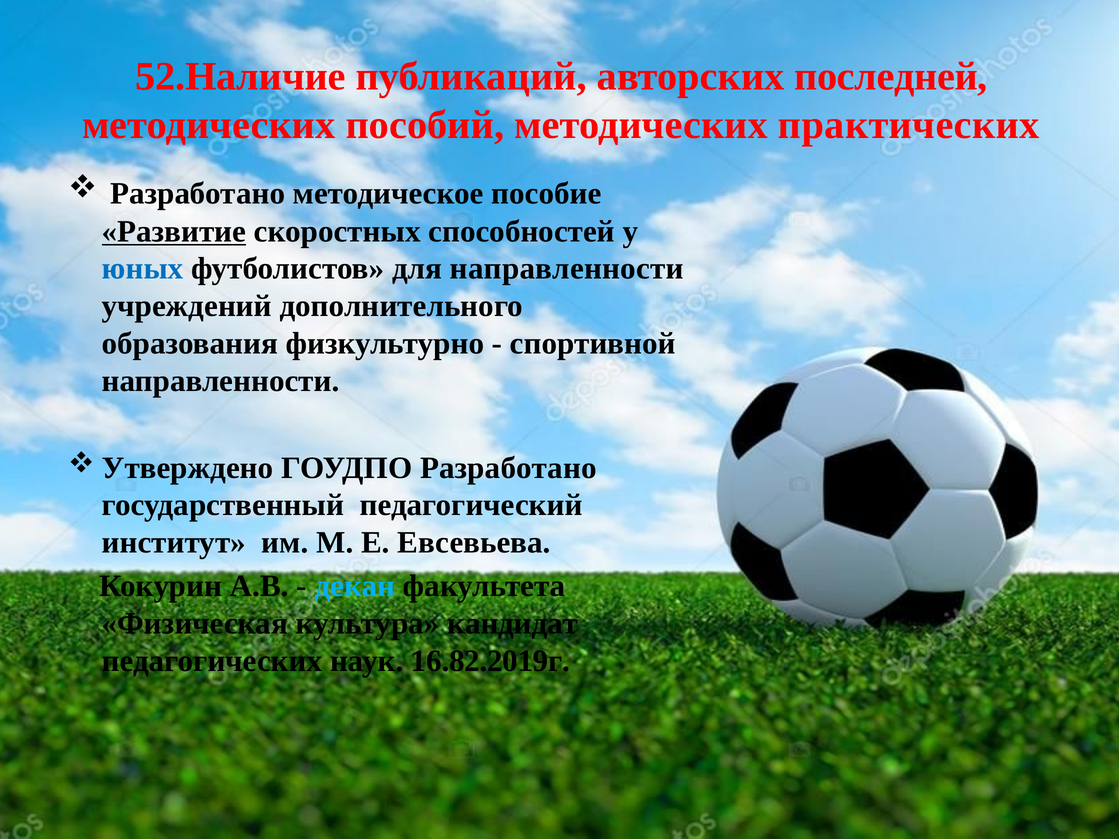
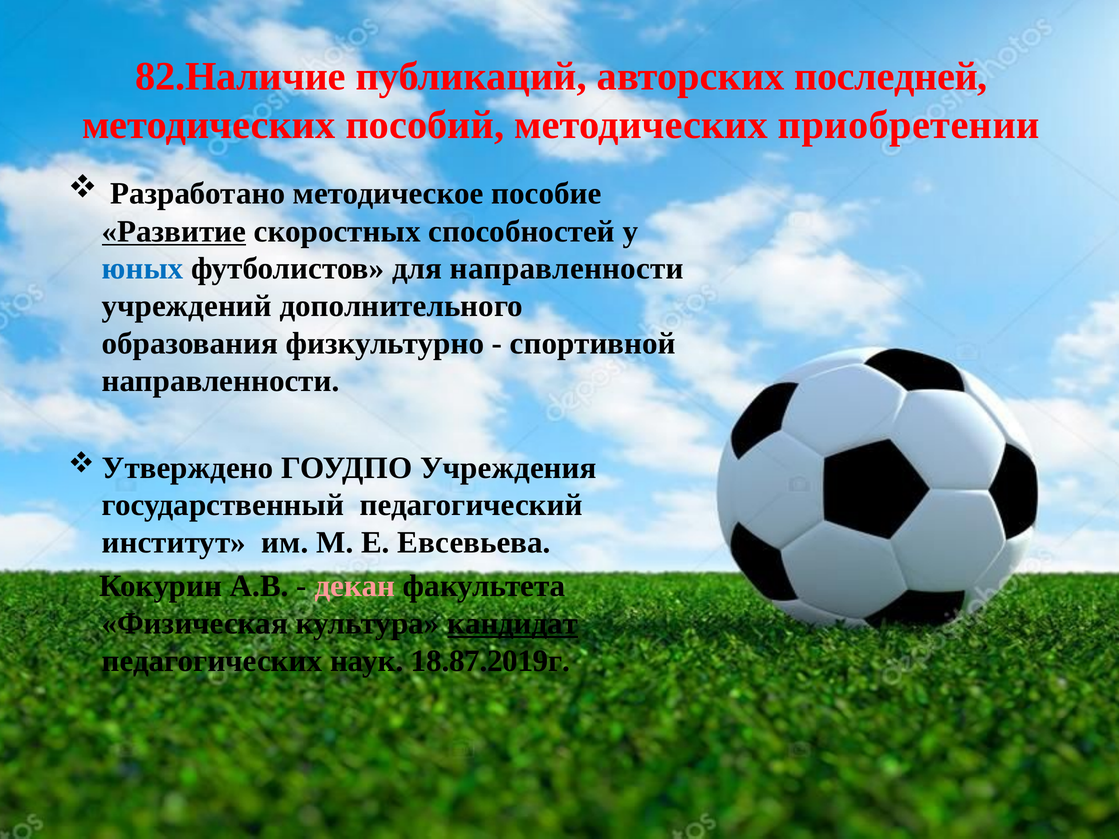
52.Наличие: 52.Наличие -> 82.Наличие
практических: практических -> приобретении
ГОУДПО Разработано: Разработано -> Учреждения
декан colour: light blue -> pink
кандидат underline: none -> present
16.82.2019г: 16.82.2019г -> 18.87.2019г
